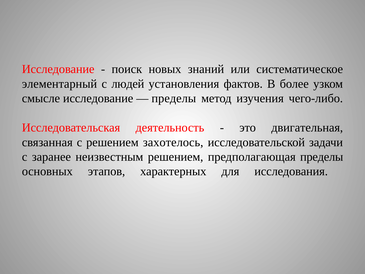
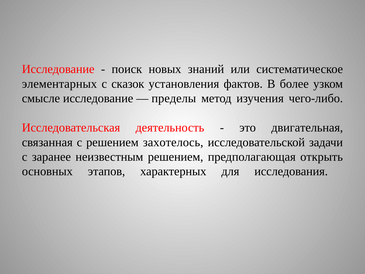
элементарный: элементарный -> элементарных
людей: людей -> сказок
предполагающая пределы: пределы -> открыть
